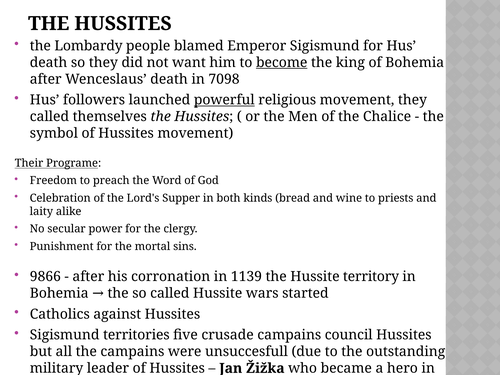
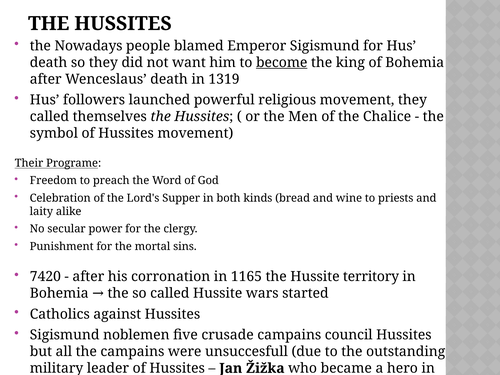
Lombardy: Lombardy -> Nowadays
7098: 7098 -> 1319
powerful underline: present -> none
9866: 9866 -> 7420
1139: 1139 -> 1165
territories: territories -> noblemen
